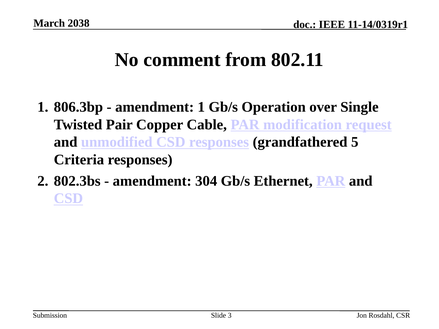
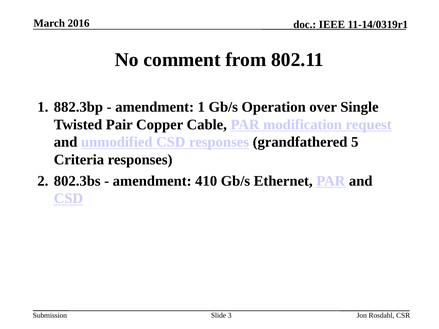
2038: 2038 -> 2016
806.3bp: 806.3bp -> 882.3bp
304: 304 -> 410
